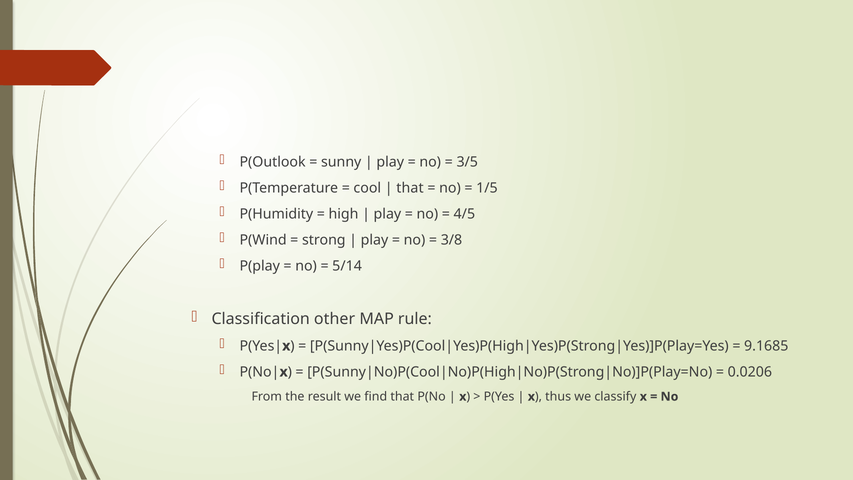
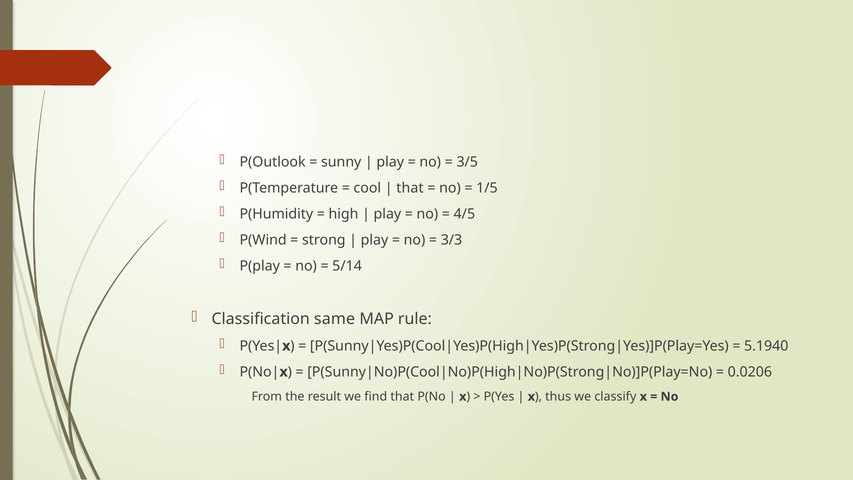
3/8: 3/8 -> 3/3
other: other -> same
9.1685: 9.1685 -> 5.1940
